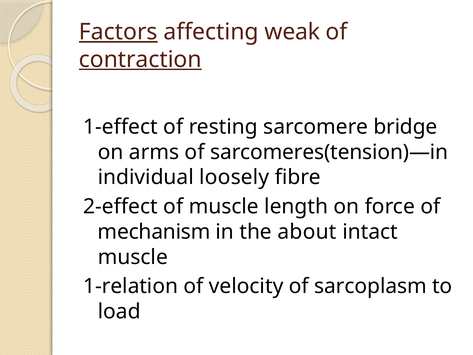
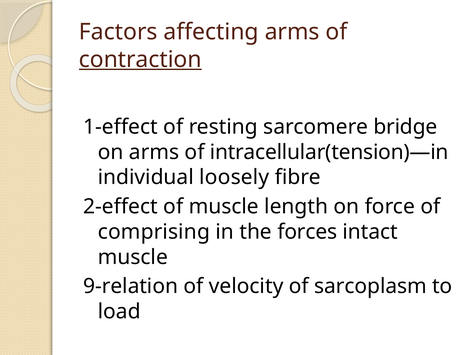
Factors underline: present -> none
affecting weak: weak -> arms
sarcomeres(tension)—in: sarcomeres(tension)—in -> intracellular(tension)—in
mechanism: mechanism -> comprising
about: about -> forces
1-relation: 1-relation -> 9-relation
